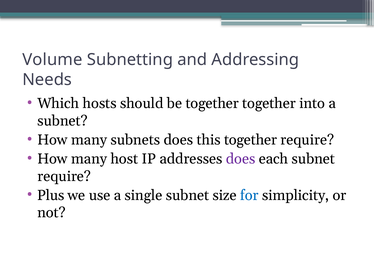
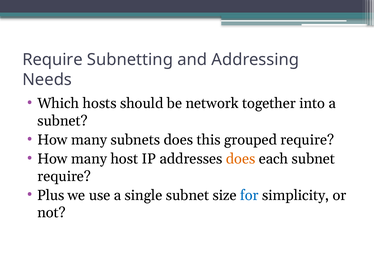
Volume at (52, 60): Volume -> Require
be together: together -> network
this together: together -> grouped
does at (241, 159) colour: purple -> orange
